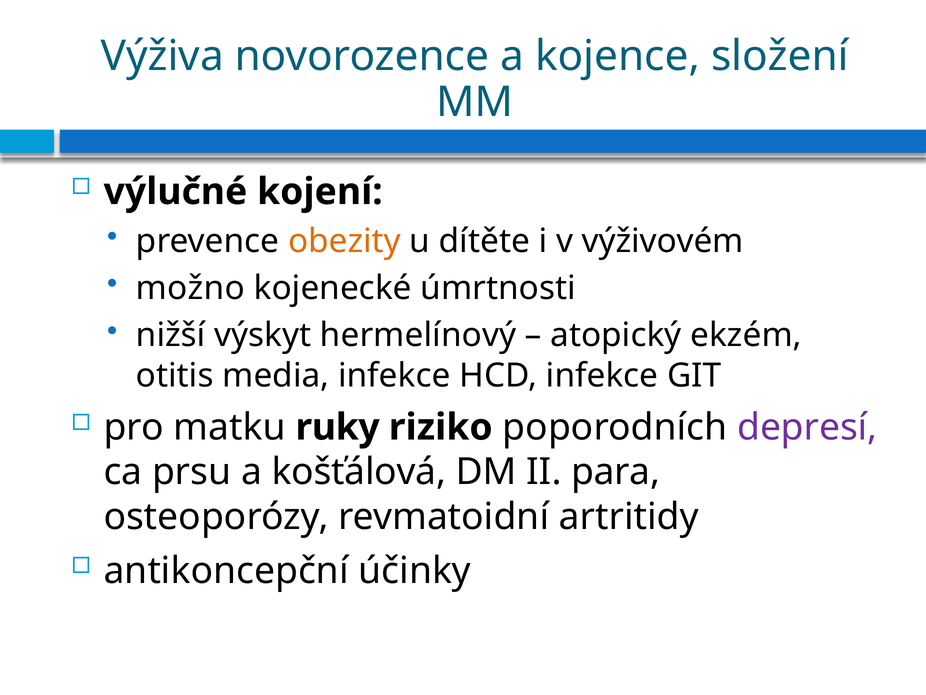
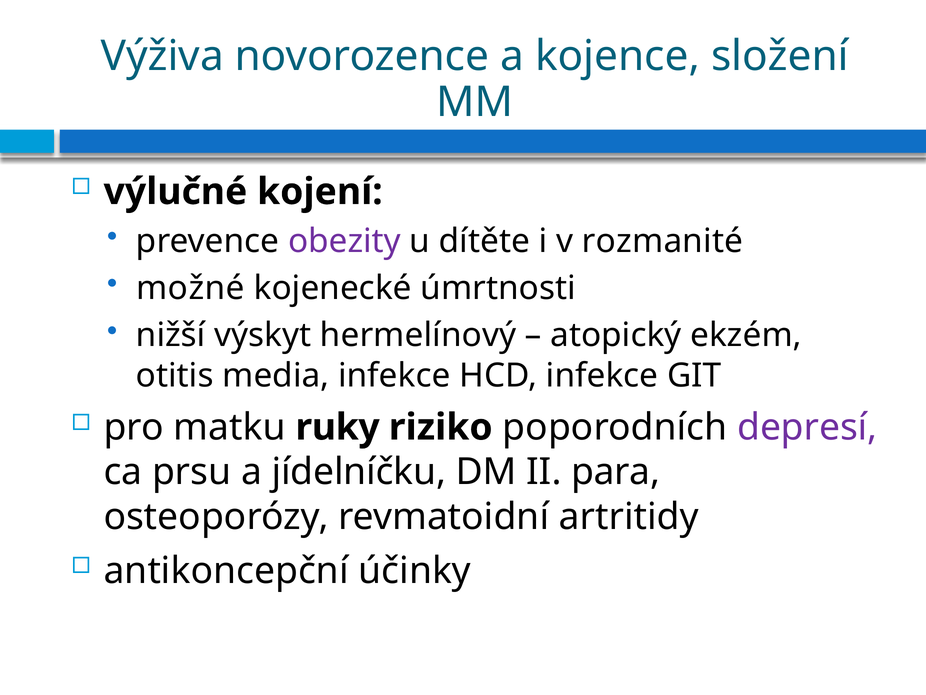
obezity colour: orange -> purple
výživovém: výživovém -> rozmanité
možno: možno -> možné
košťálová: košťálová -> jídelníčku
